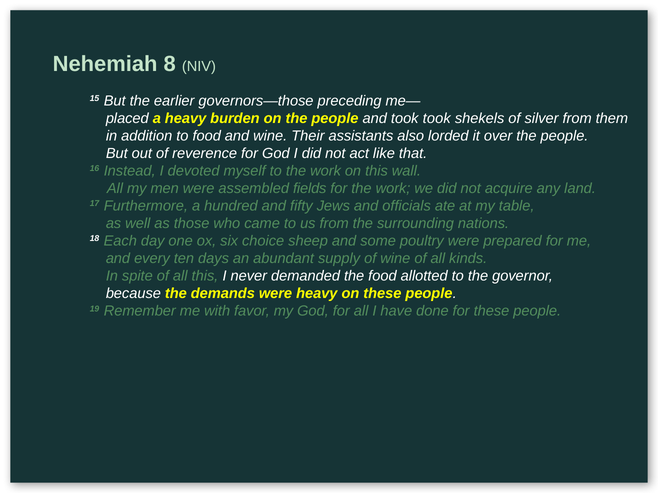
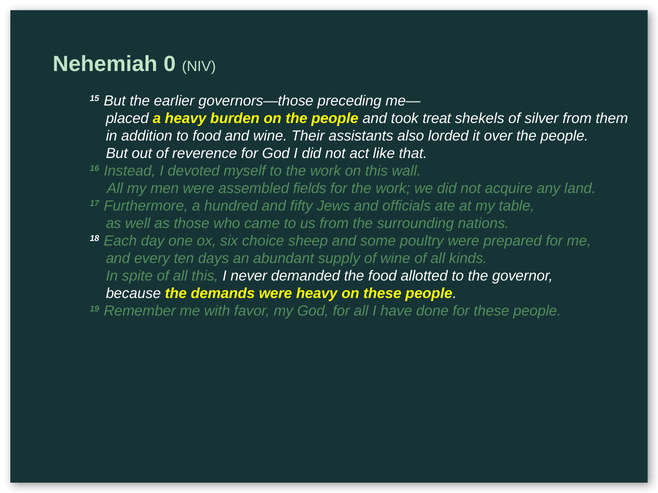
8: 8 -> 0
took took: took -> treat
